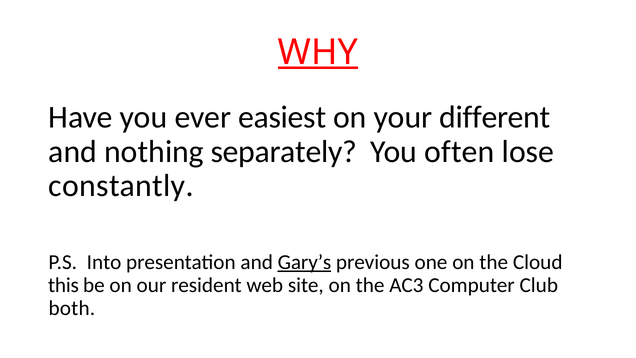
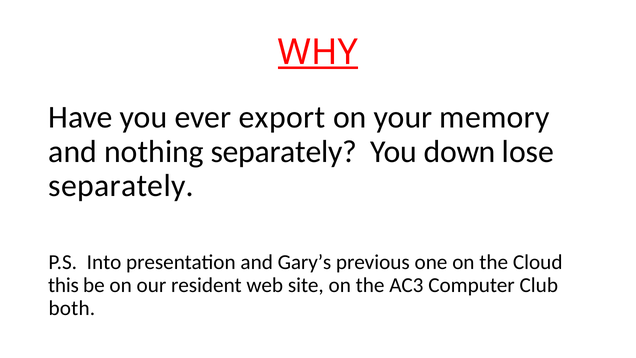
easiest: easiest -> export
different: different -> memory
often: often -> down
constantly at (121, 186): constantly -> separately
Gary’s underline: present -> none
